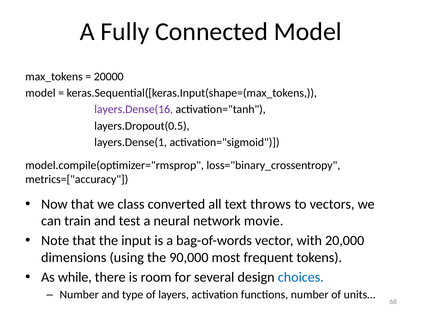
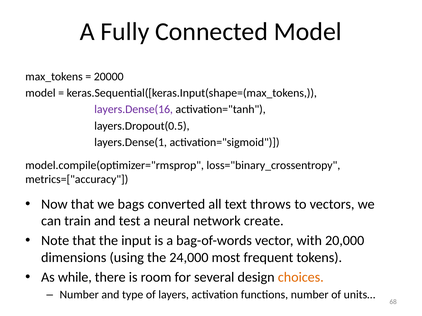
class: class -> bags
movie: movie -> create
90,000: 90,000 -> 24,000
choices colour: blue -> orange
